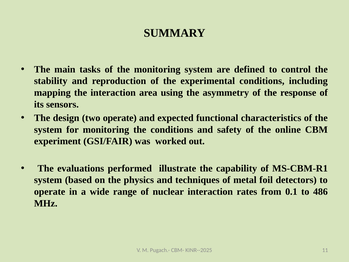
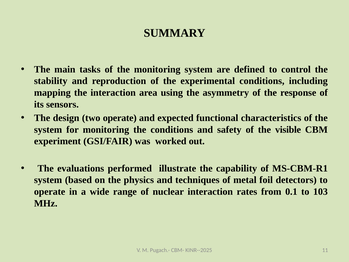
online: online -> visible
486: 486 -> 103
